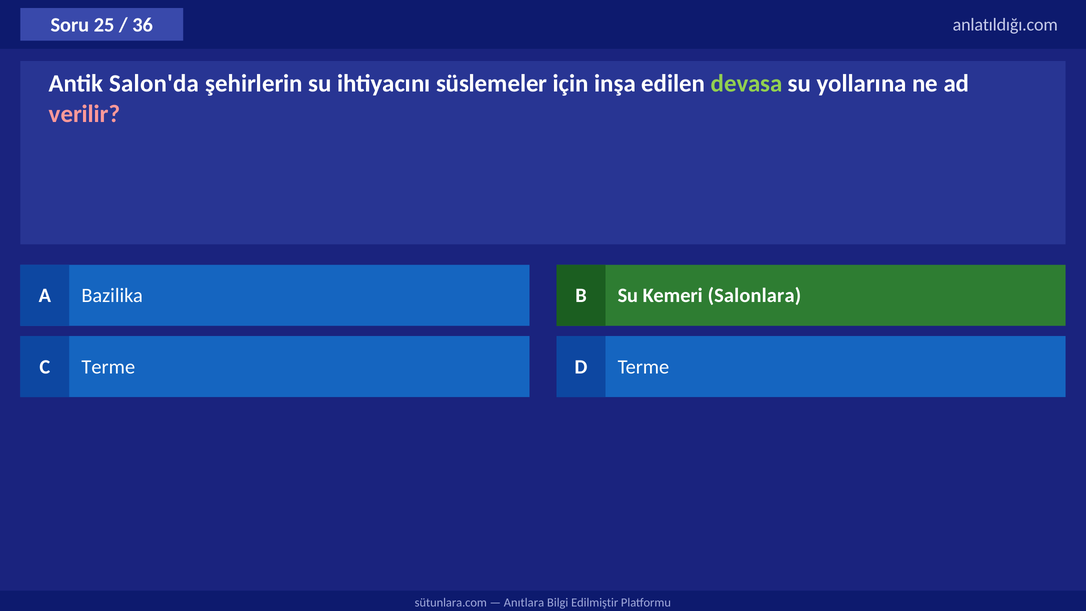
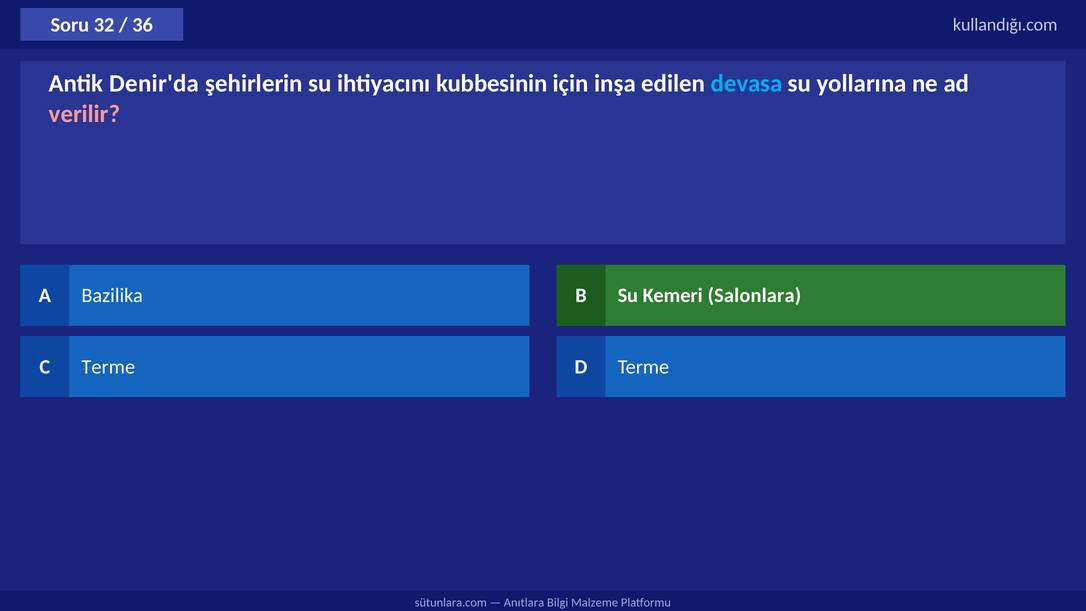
25: 25 -> 32
anlatıldığı.com: anlatıldığı.com -> kullandığı.com
Salon'da: Salon'da -> Denir'da
süslemeler: süslemeler -> kubbesinin
devasa colour: light green -> light blue
Edilmiştir: Edilmiştir -> Malzeme
